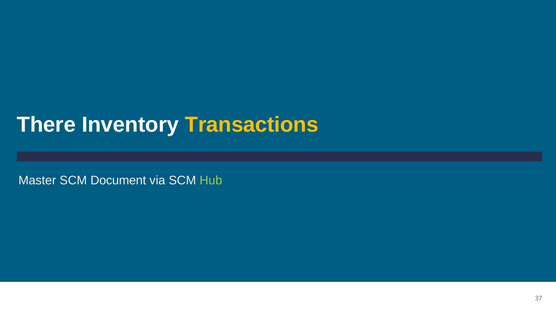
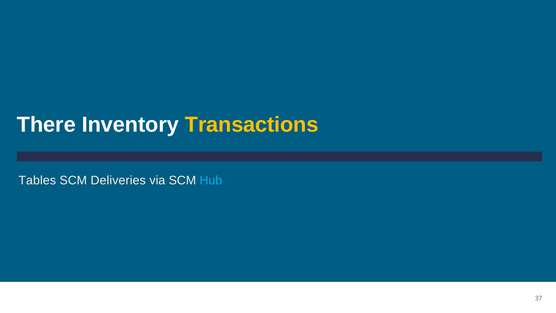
Master: Master -> Tables
Document: Document -> Deliveries
Hub colour: light green -> light blue
